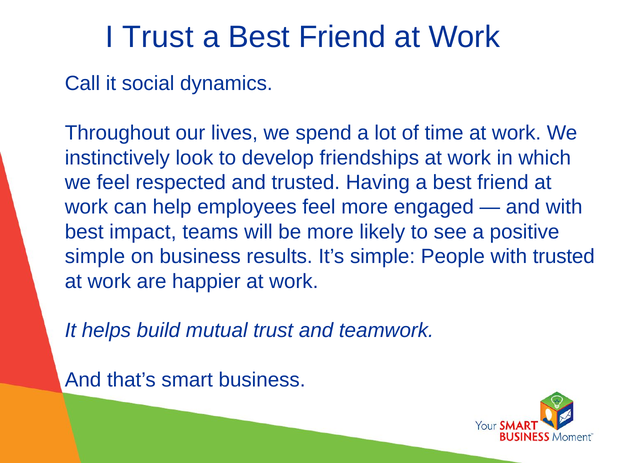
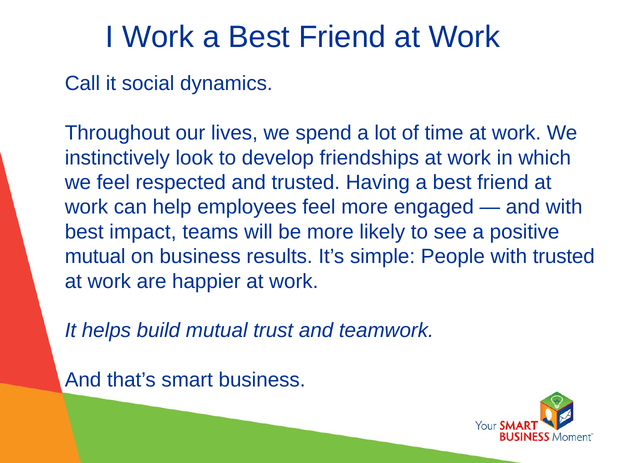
I Trust: Trust -> Work
simple at (95, 256): simple -> mutual
